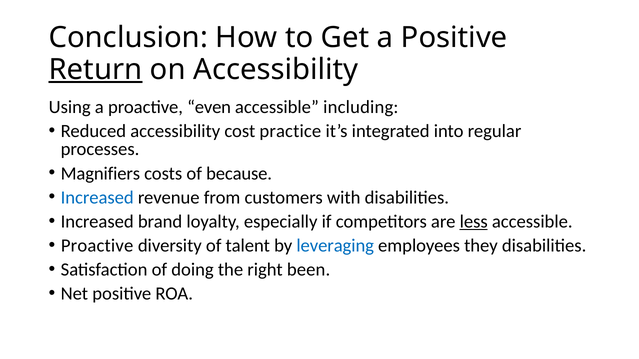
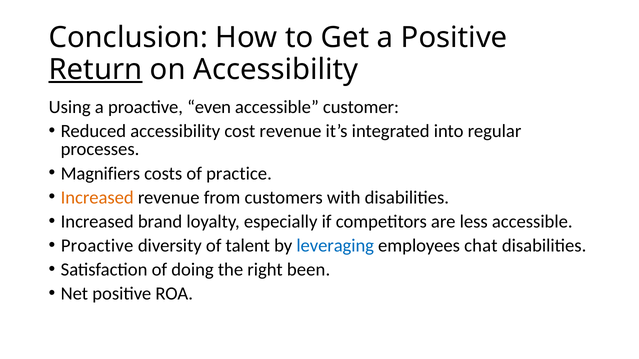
including: including -> customer
cost practice: practice -> revenue
because: because -> practice
Increased at (97, 198) colour: blue -> orange
less underline: present -> none
they: they -> chat
